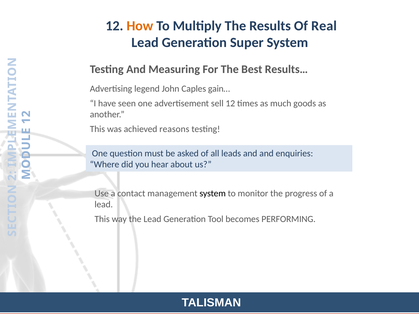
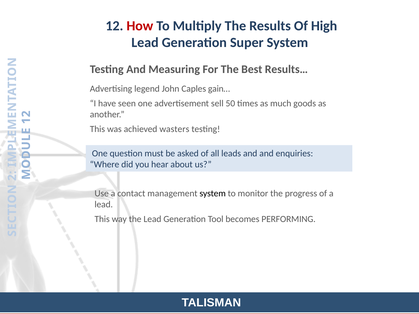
How colour: orange -> red
Real: Real -> High
sell 12: 12 -> 50
reasons: reasons -> wasters
